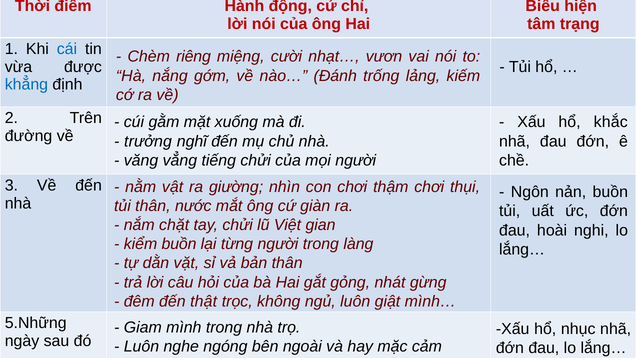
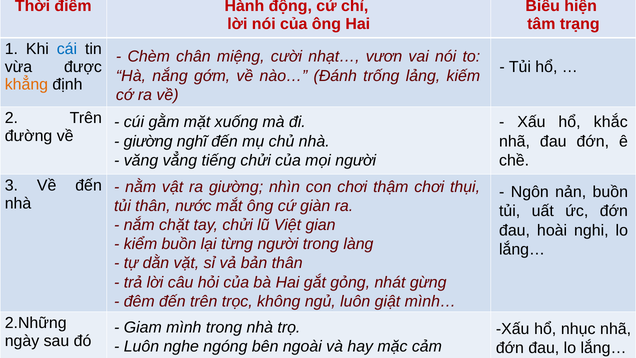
riêng: riêng -> chân
khẳng colour: blue -> orange
trưởng at (148, 141): trưởng -> giường
đến thật: thật -> trên
5.Những: 5.Những -> 2.Những
